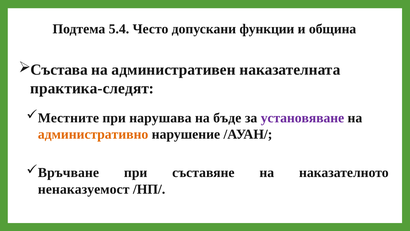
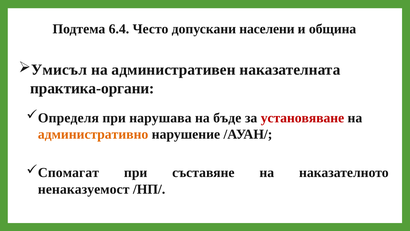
5.4: 5.4 -> 6.4
функции: функции -> населени
Състава: Състава -> Умисъл
практика-следят: практика-следят -> практика-органи
Местните: Местните -> Определя
установяване colour: purple -> red
Връчване: Връчване -> Спомагат
